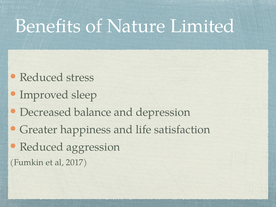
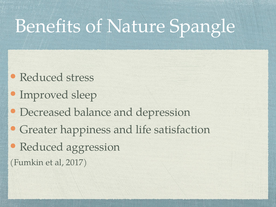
Limited: Limited -> Spangle
